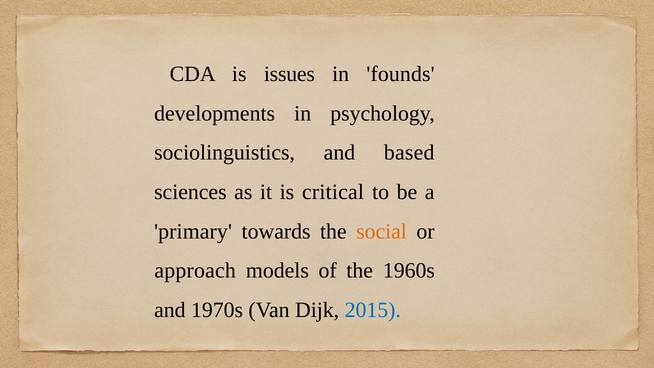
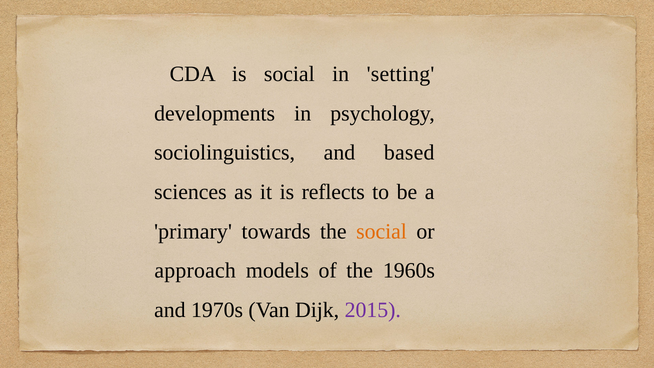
is issues: issues -> social
founds: founds -> setting
critical: critical -> reflects
2015 colour: blue -> purple
